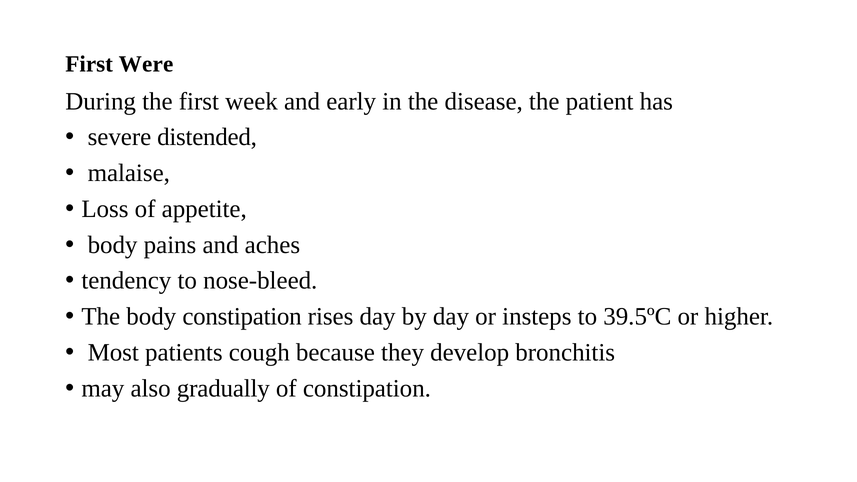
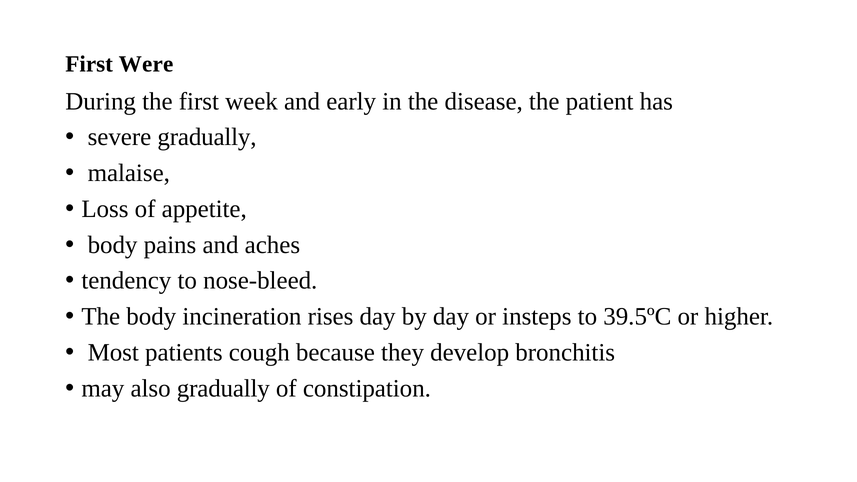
severe distended: distended -> gradually
body constipation: constipation -> incineration
